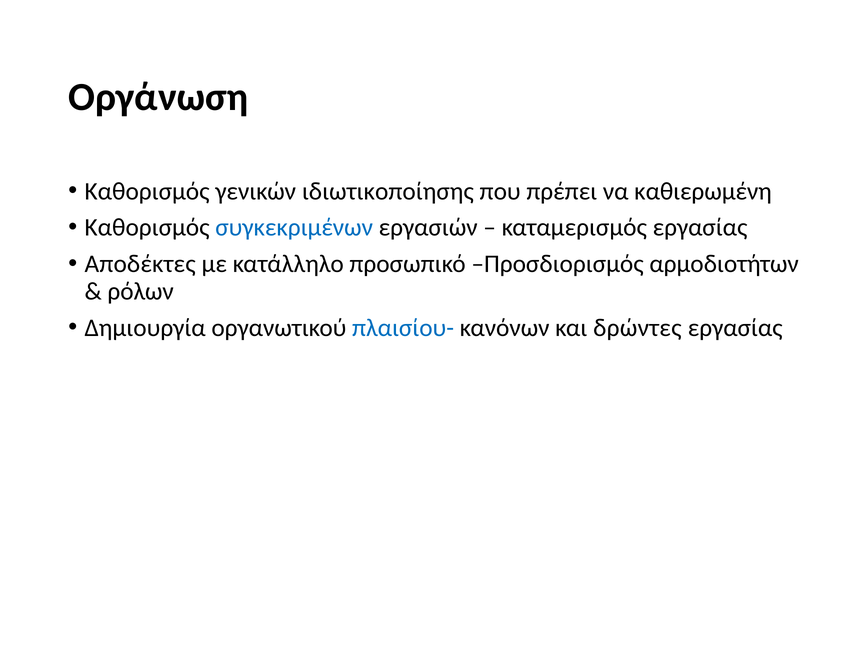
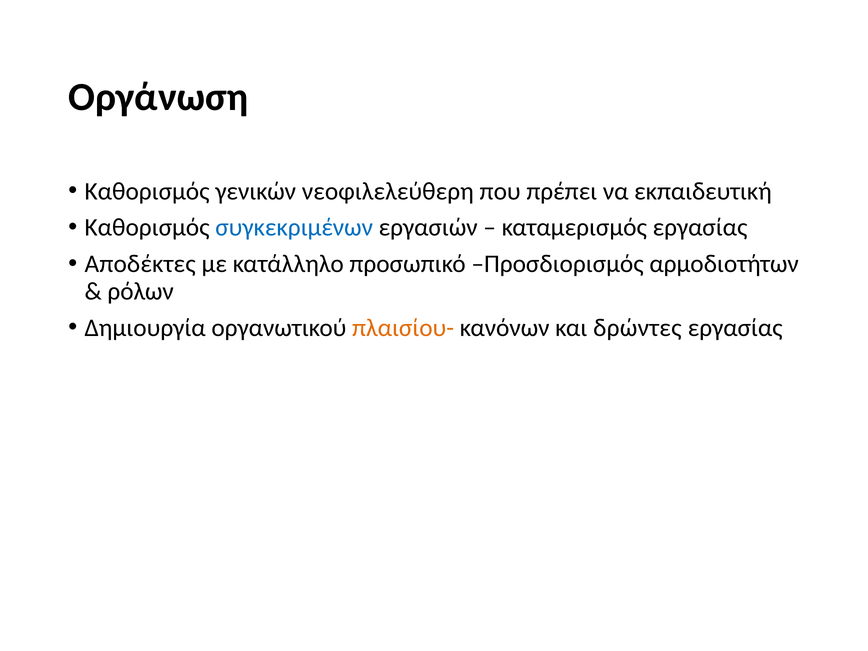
ιδιωτικοποίησης: ιδιωτικοποίησης -> νεοφιλελεύθερη
καθιερωμένη: καθιερωμένη -> εκπαιδευτική
πλαισίου- colour: blue -> orange
